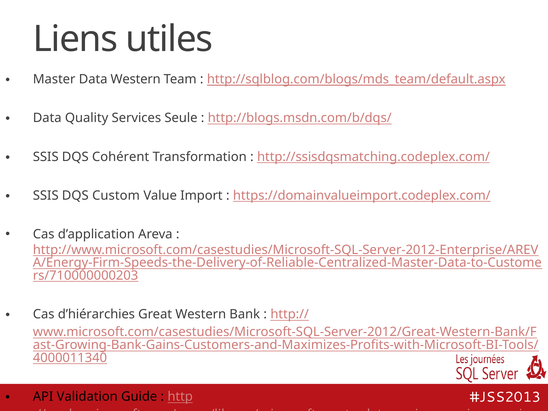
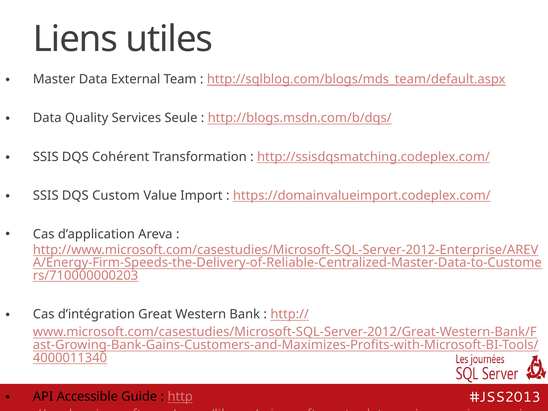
Data Western: Western -> External
d’hiérarchies: d’hiérarchies -> d’intégration
Validation: Validation -> Accessible
